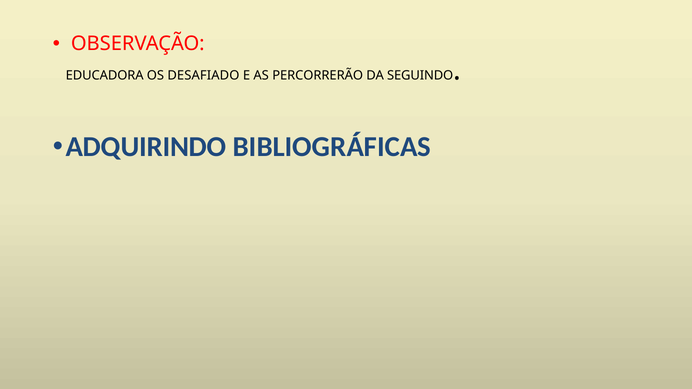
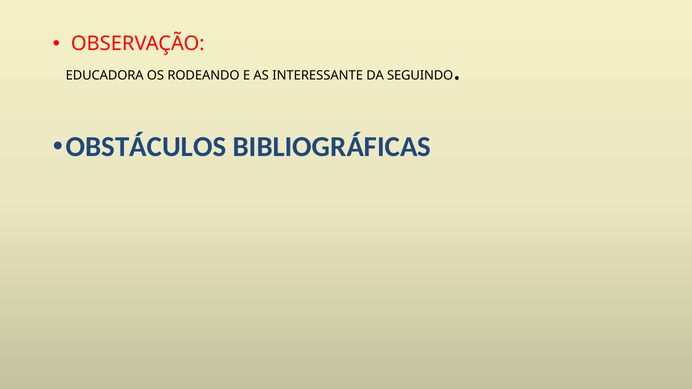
DESAFIADO: DESAFIADO -> RODEANDO
PERCORRERÃO: PERCORRERÃO -> INTERESSANTE
ADQUIRINDO: ADQUIRINDO -> OBSTÁCULOS
